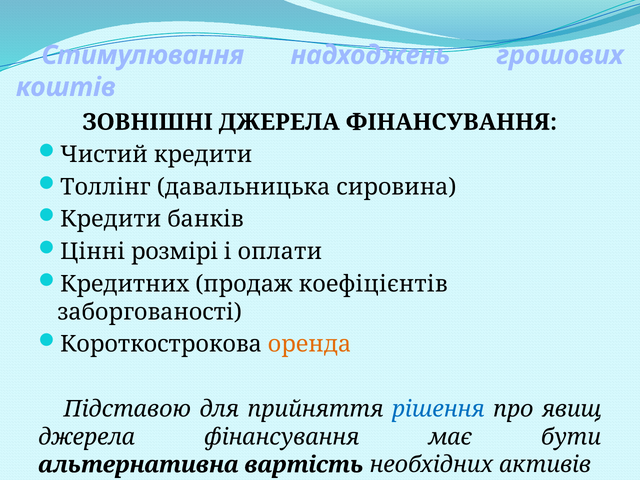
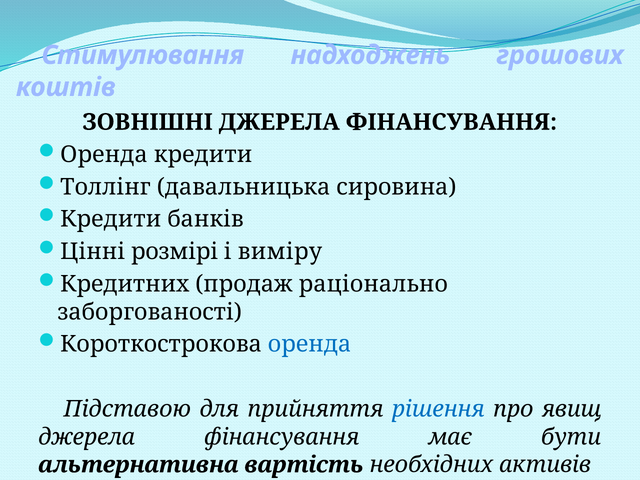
Чистий at (104, 155): Чистий -> Оренда
оплати: оплати -> виміру
коефіцієнтів: коефіцієнтів -> раціонально
оренда at (310, 344) colour: orange -> blue
